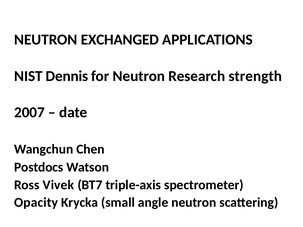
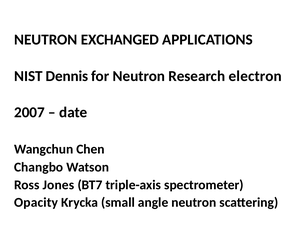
strength: strength -> electron
Postdocs: Postdocs -> Changbo
Vivek: Vivek -> Jones
